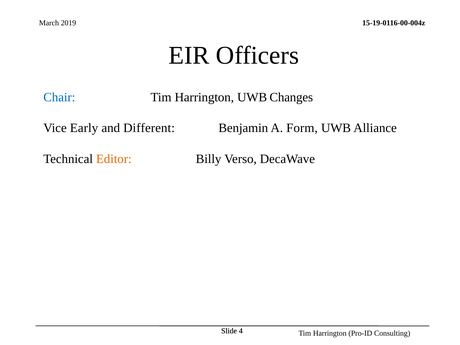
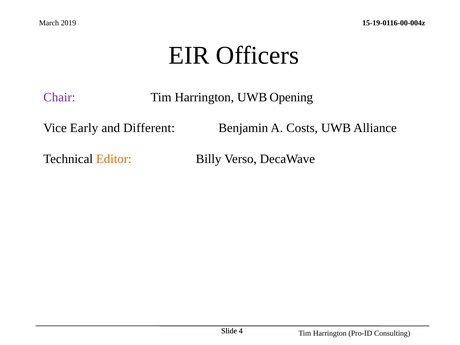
Chair colour: blue -> purple
Changes: Changes -> Opening
Form: Form -> Costs
